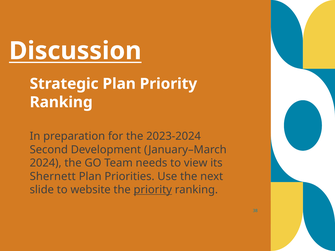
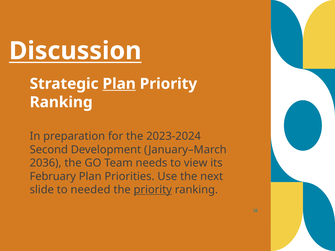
Plan at (119, 84) underline: none -> present
2024: 2024 -> 2036
Shernett: Shernett -> February
website: website -> needed
